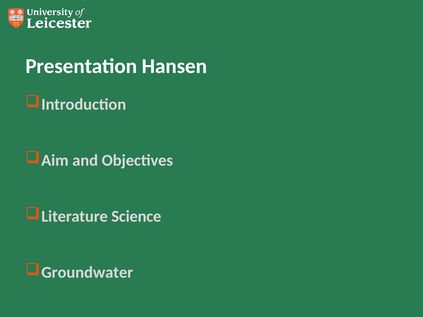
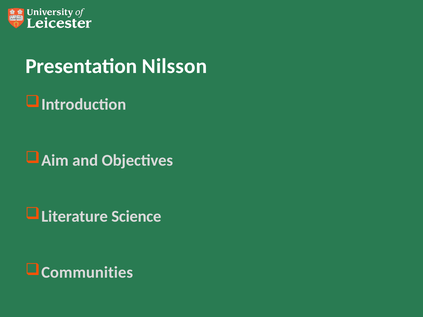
Hansen: Hansen -> Nilsson
Groundwater: Groundwater -> Communities
